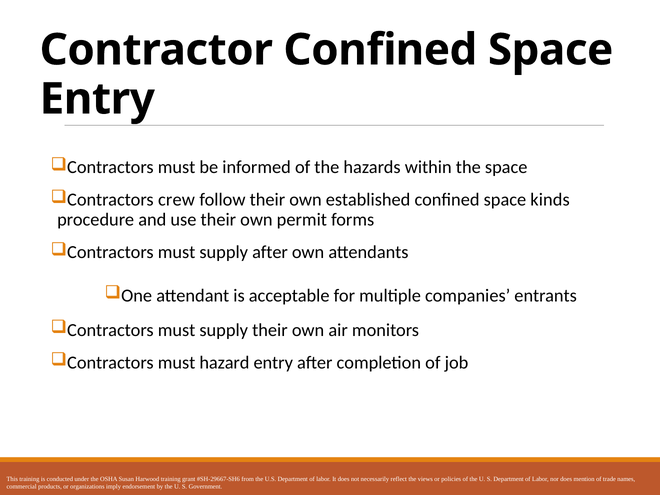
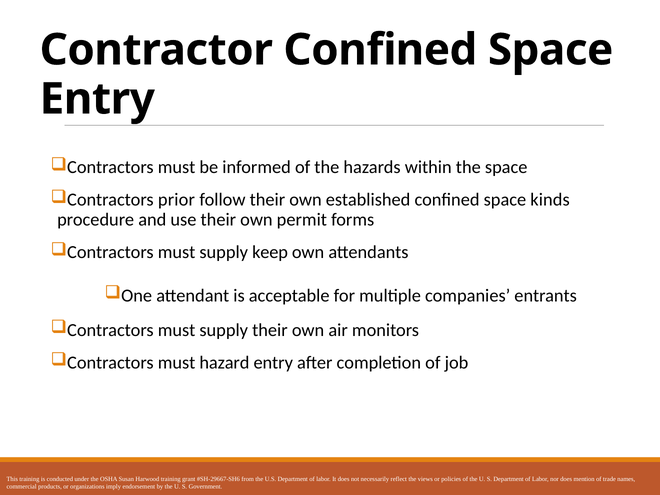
crew: crew -> prior
supply after: after -> keep
